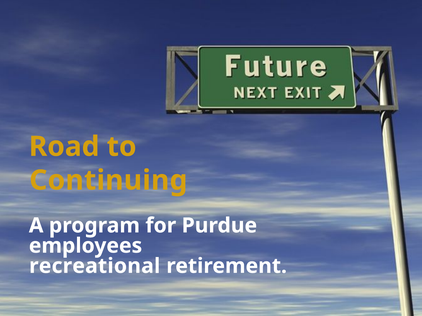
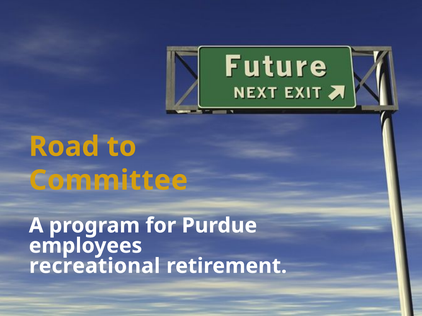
Continuing: Continuing -> Committee
